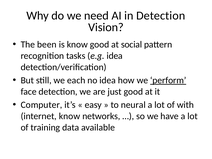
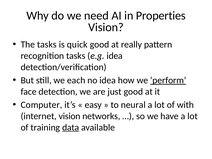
in Detection: Detection -> Properties
The been: been -> tasks
is know: know -> quick
social: social -> really
internet know: know -> vision
data underline: none -> present
